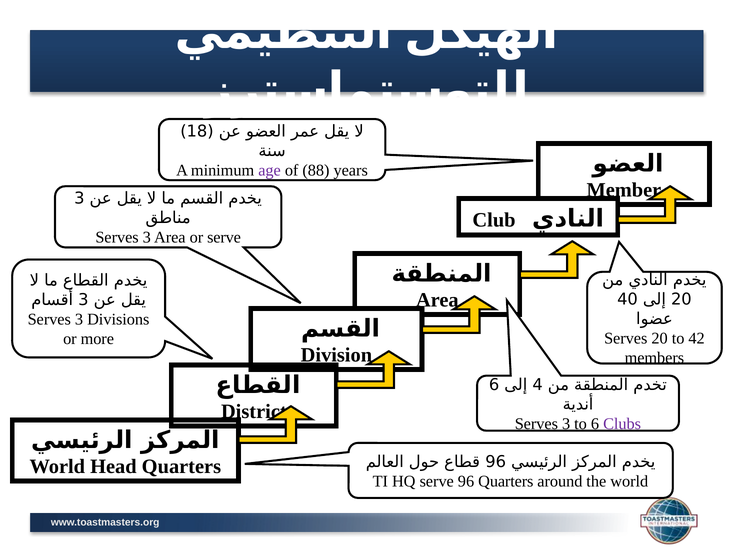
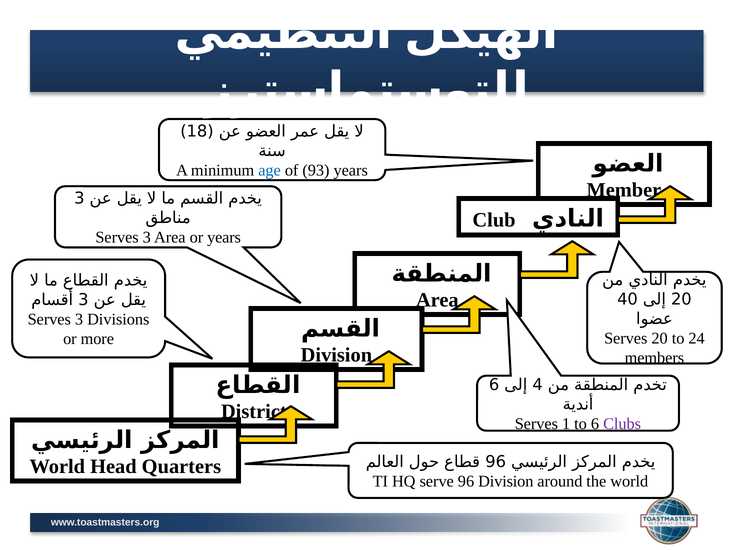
age colour: purple -> blue
88: 88 -> 93
or serve: serve -> years
42: 42 -> 24
3 at (566, 424): 3 -> 1
96 Quarters: Quarters -> Division
